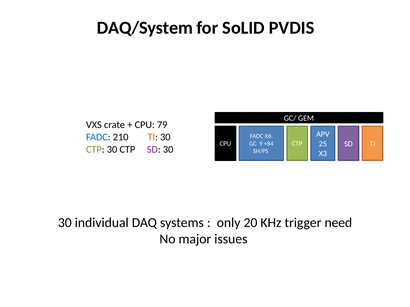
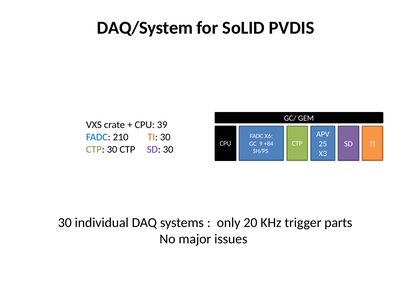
79: 79 -> 39
need: need -> parts
